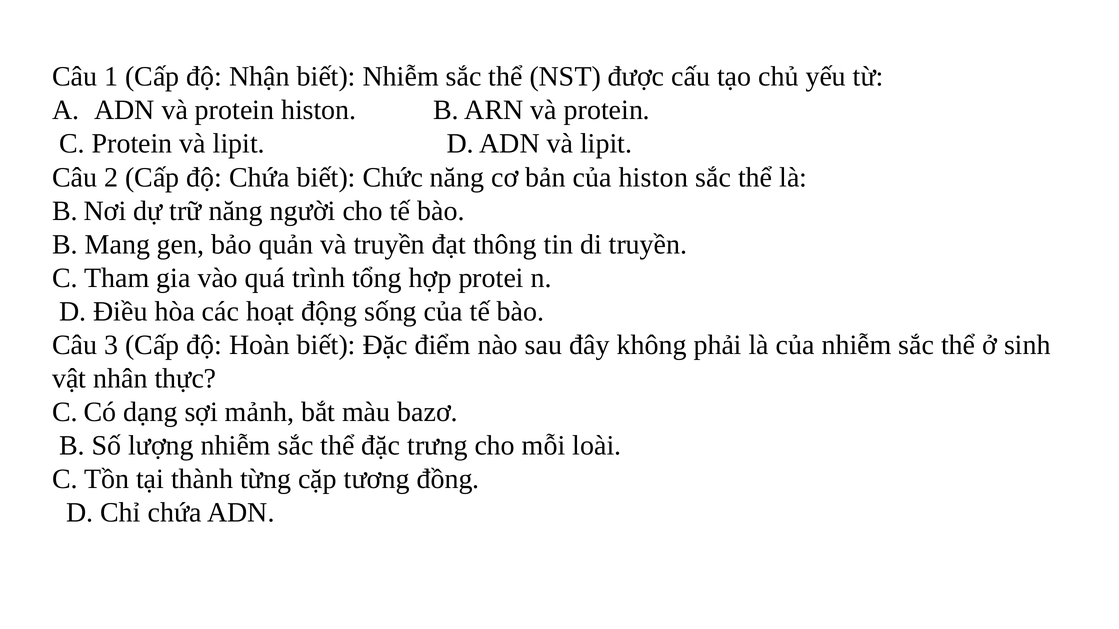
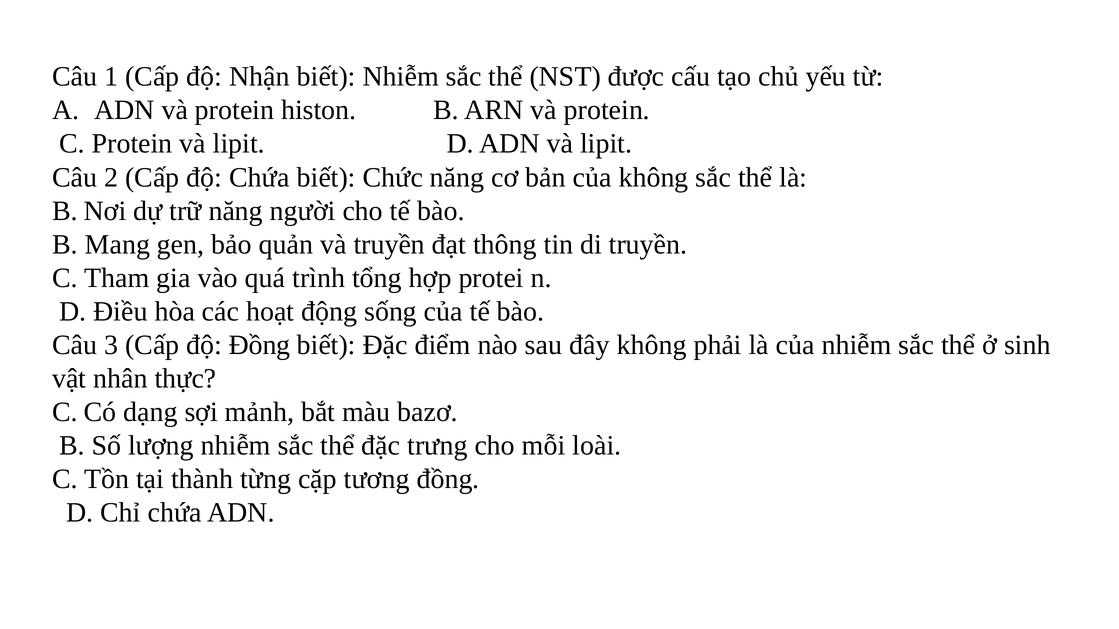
của histon: histon -> không
độ Hoàn: Hoàn -> Đồng
